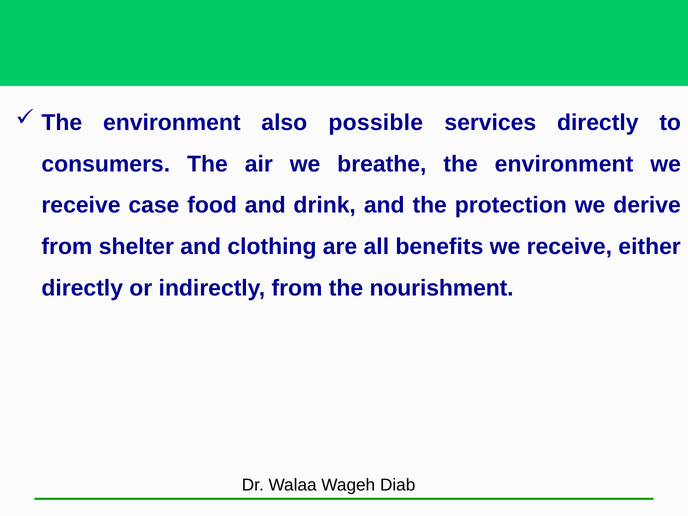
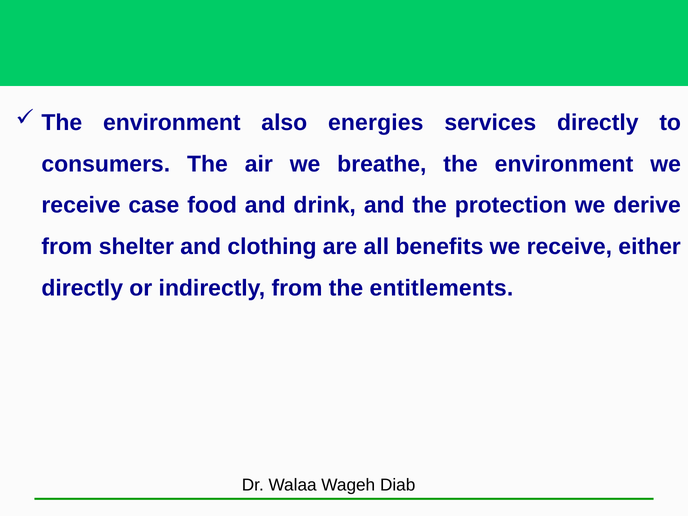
possible: possible -> energies
nourishment: nourishment -> entitlements
